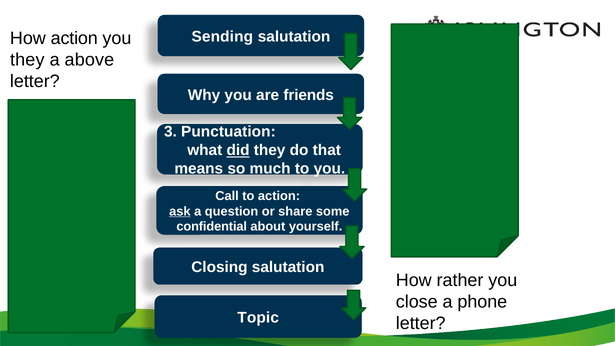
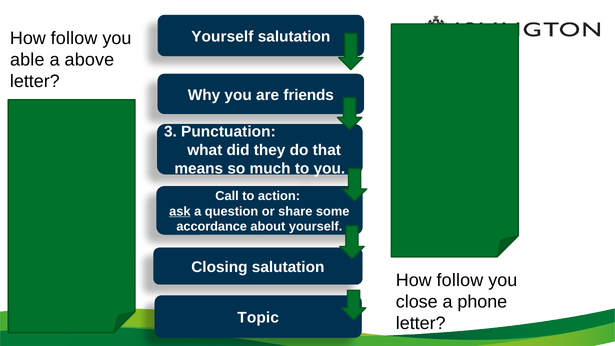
Sending at (222, 37): Sending -> Yourself
action at (74, 38): action -> follow
they at (27, 60): they -> able
did underline: present -> none
confidential: confidential -> accordance
rather at (460, 280): rather -> follow
